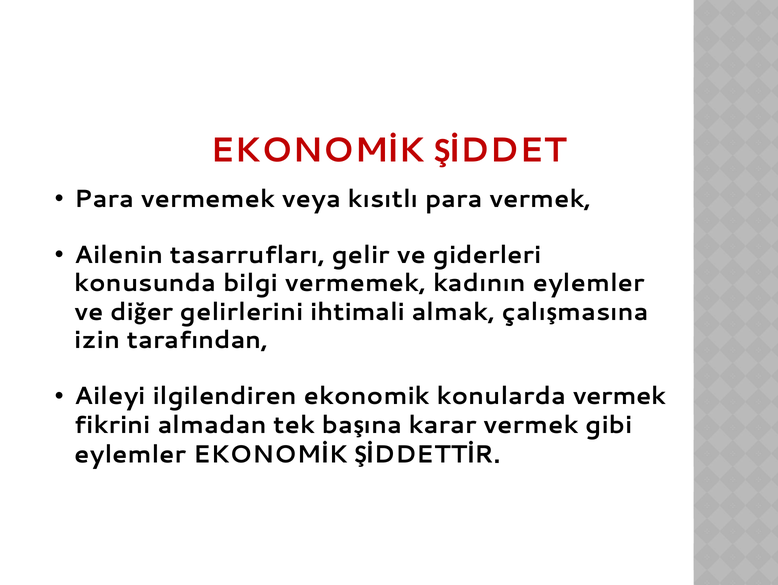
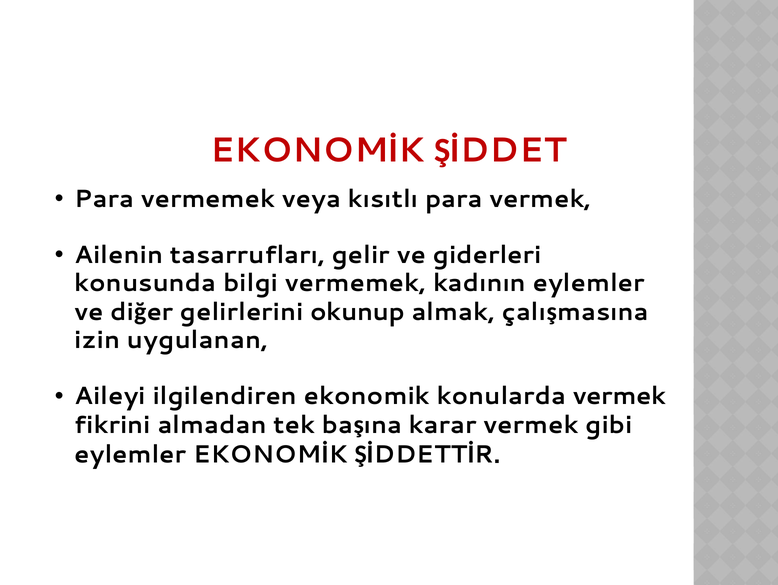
ihtimali: ihtimali -> okunup
tarafından: tarafından -> uygulanan
